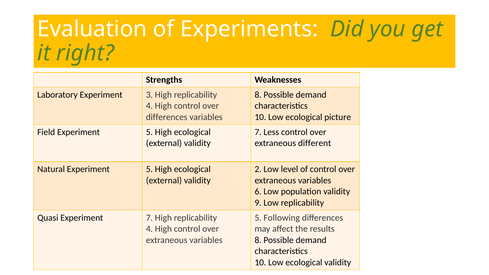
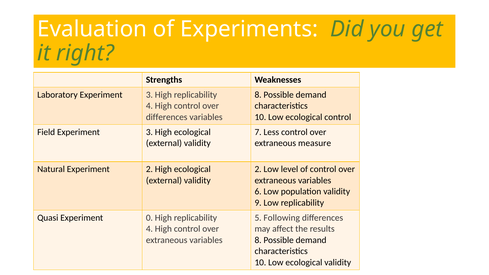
ecological picture: picture -> control
Field Experiment 5: 5 -> 3
different: different -> measure
Natural Experiment 5: 5 -> 2
Experiment 7: 7 -> 0
